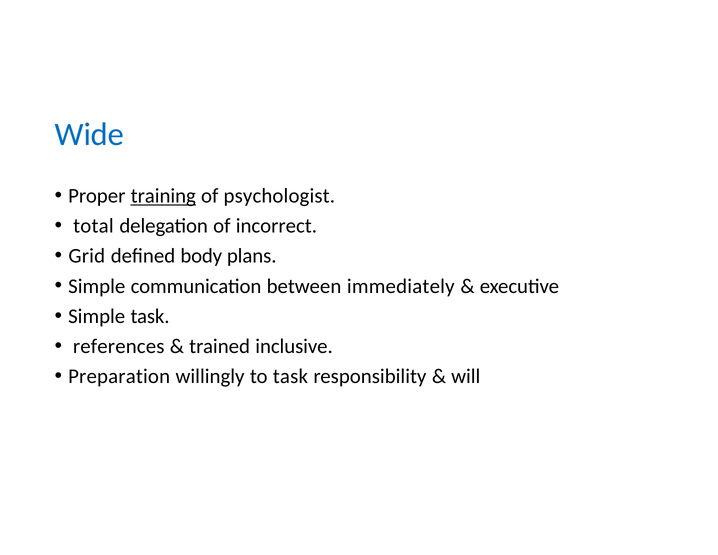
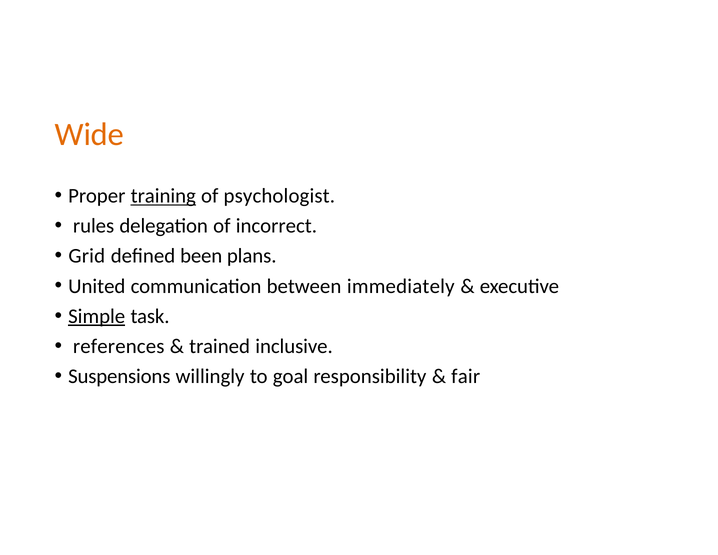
Wide colour: blue -> orange
total: total -> rules
body: body -> been
Simple at (97, 286): Simple -> United
Simple at (97, 316) underline: none -> present
Preparation: Preparation -> Suspensions
to task: task -> goal
will: will -> fair
